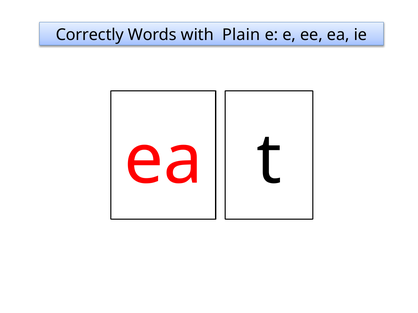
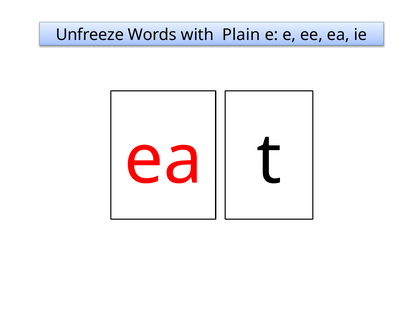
Correctly: Correctly -> Unfreeze
